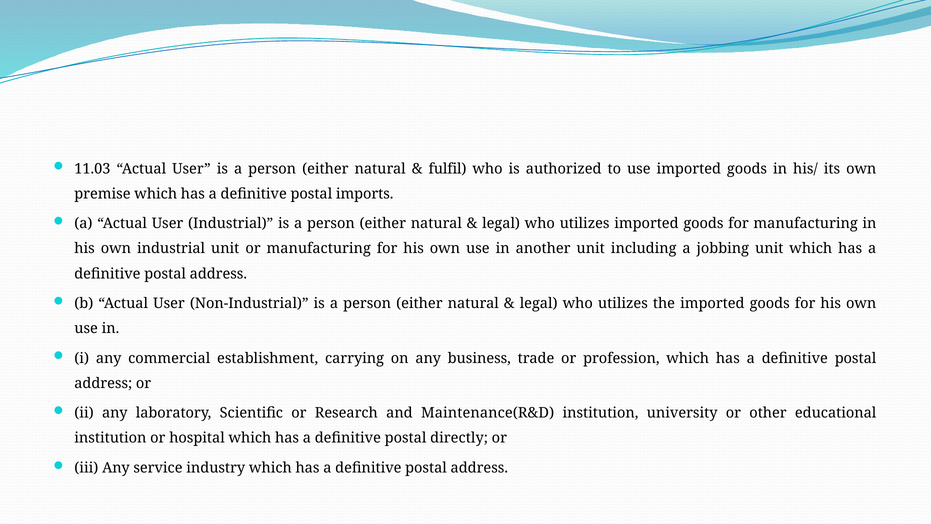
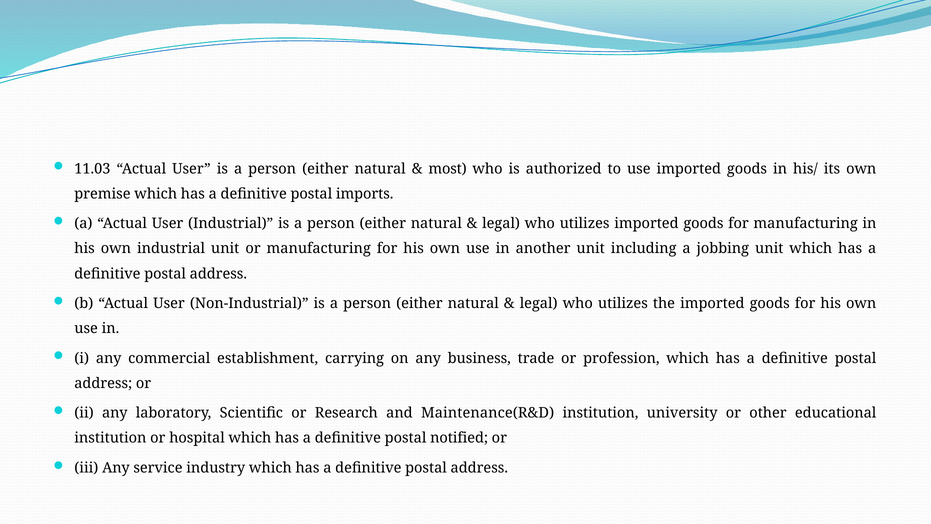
fulfil: fulfil -> most
directly: directly -> notified
